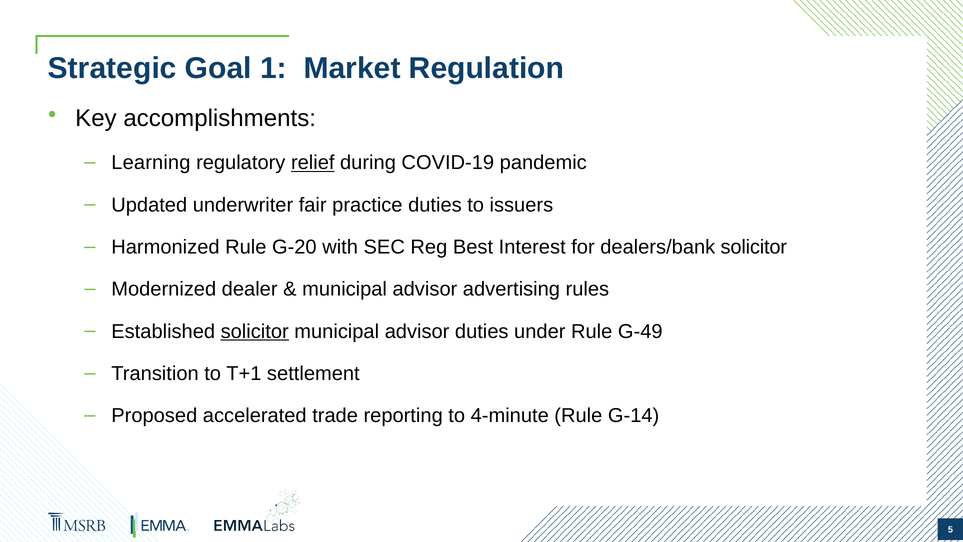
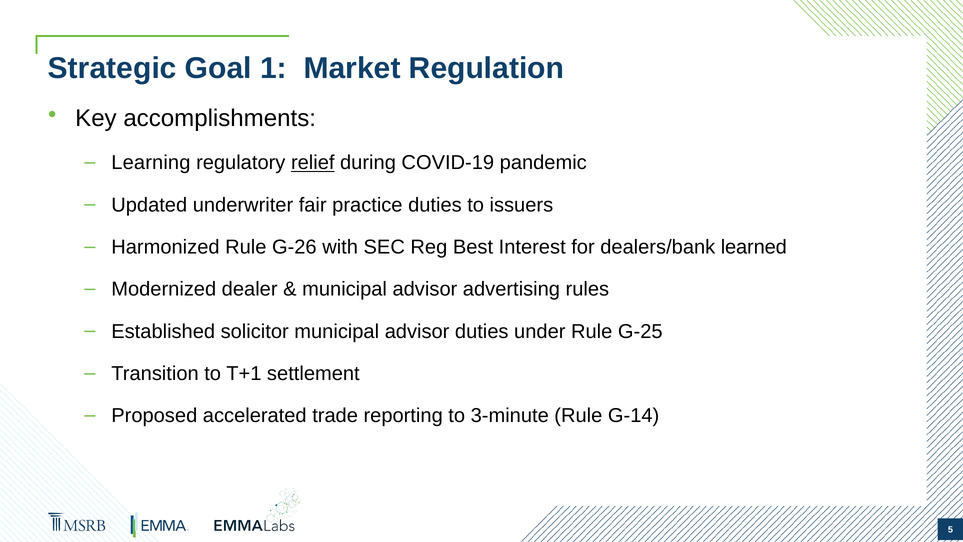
G-20: G-20 -> G-26
dealers/bank solicitor: solicitor -> learned
solicitor at (255, 331) underline: present -> none
G-49: G-49 -> G-25
4-minute: 4-minute -> 3-minute
